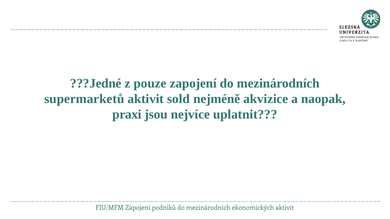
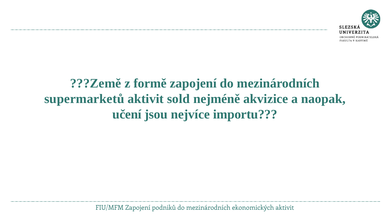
???Jedné: ???Jedné -> ???Země
pouze: pouze -> formě
praxi: praxi -> učení
uplatnit: uplatnit -> importu
